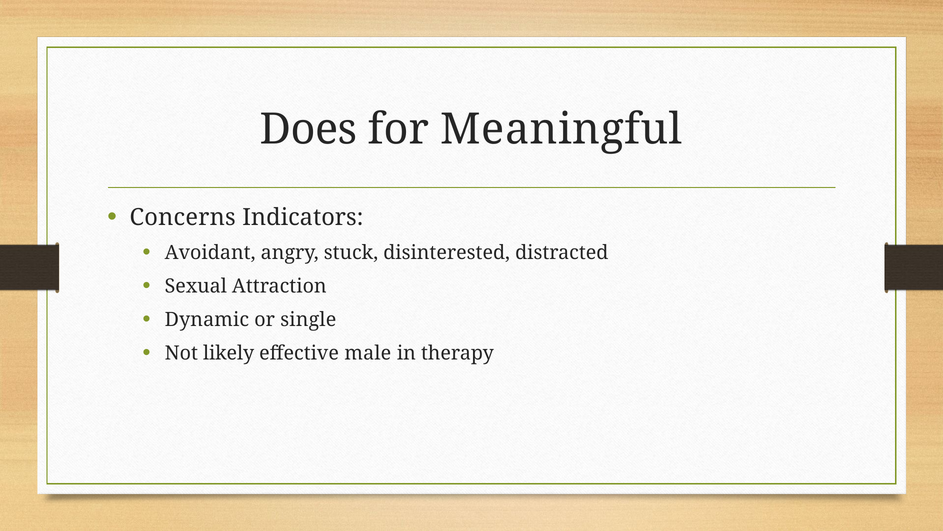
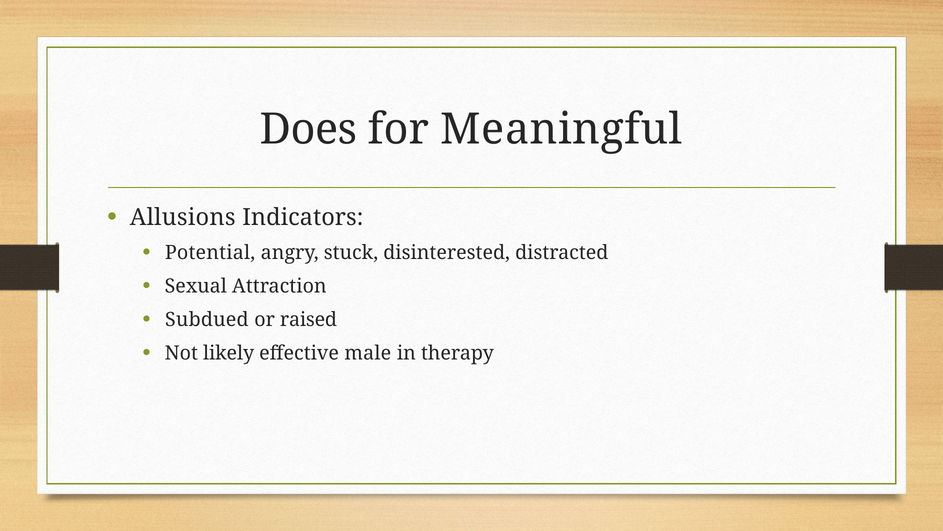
Concerns: Concerns -> Allusions
Avoidant: Avoidant -> Potential
Dynamic: Dynamic -> Subdued
single: single -> raised
